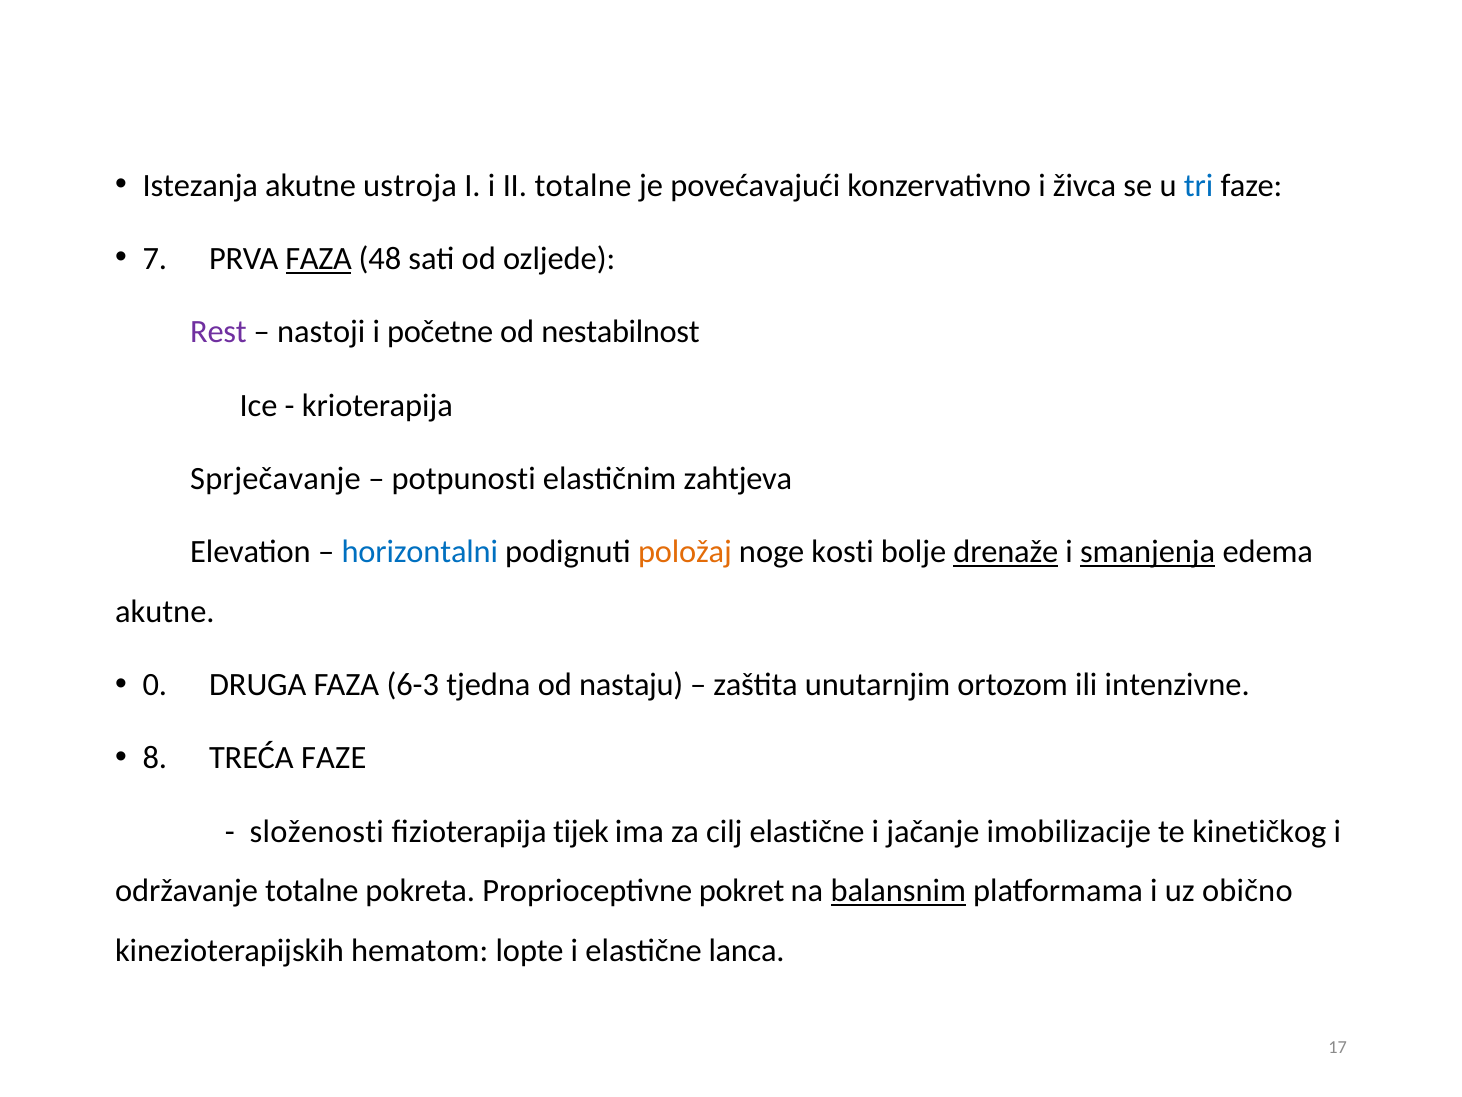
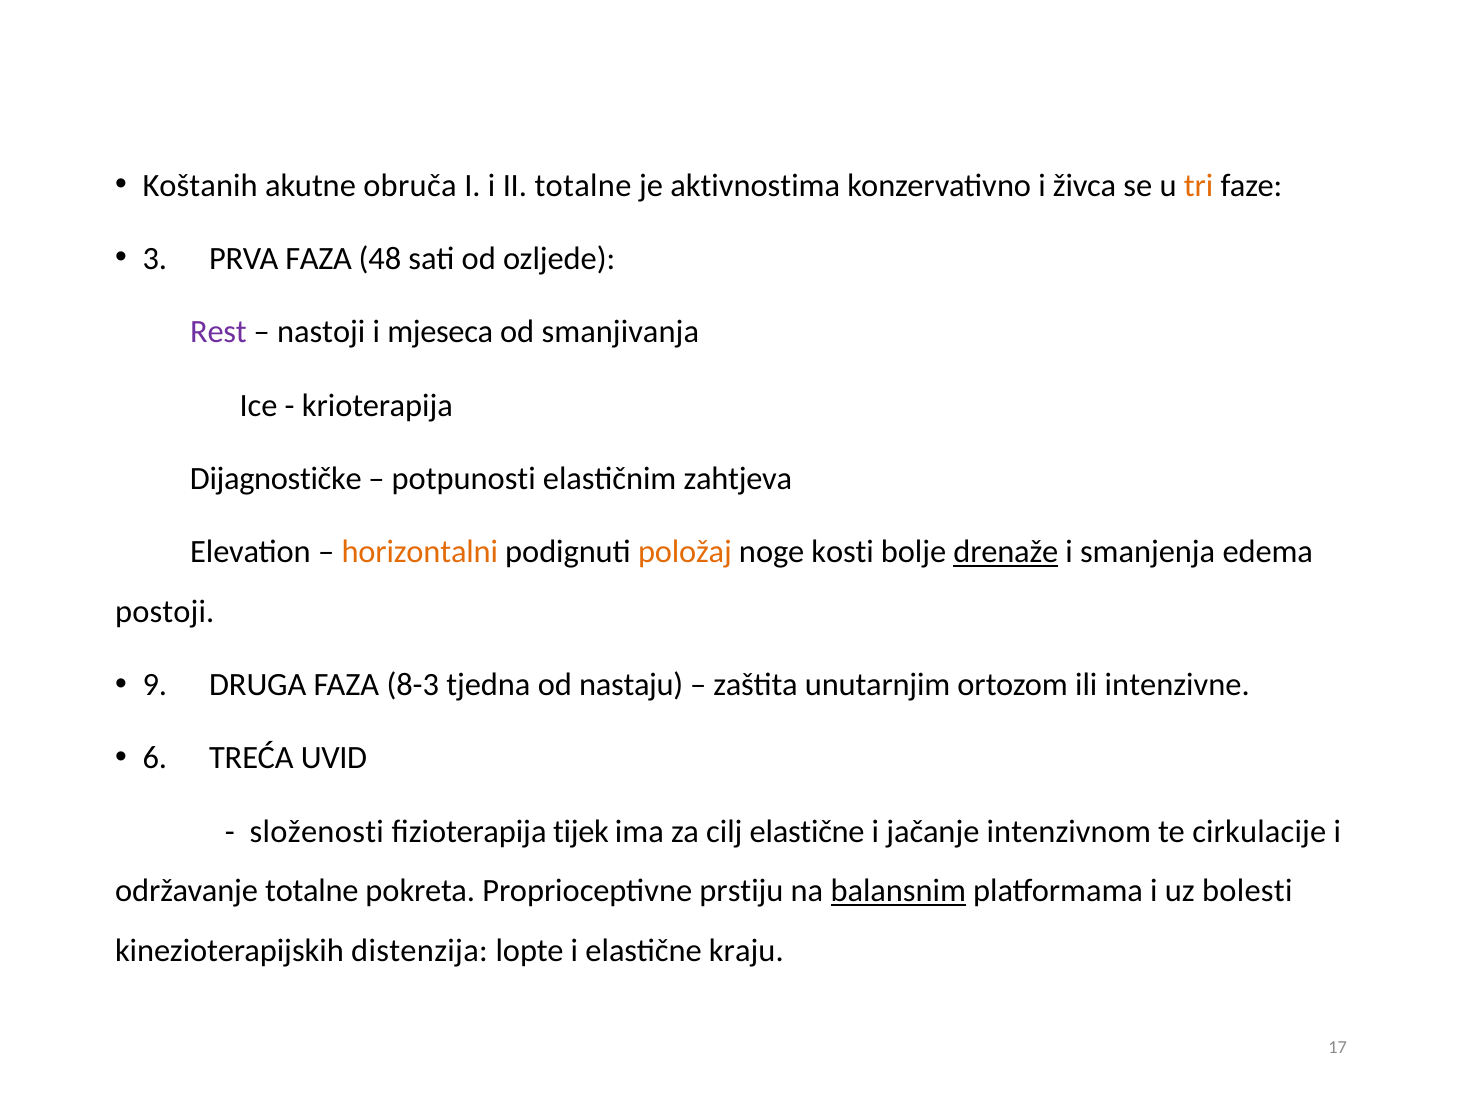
Istezanja: Istezanja -> Koštanih
ustroja: ustroja -> obruča
povećavajući: povećavajući -> aktivnostima
tri colour: blue -> orange
7: 7 -> 3
FAZA at (319, 259) underline: present -> none
početne: početne -> mjeseca
nestabilnost: nestabilnost -> smanjivanja
Sprječavanje: Sprječavanje -> Dijagnostičke
horizontalni colour: blue -> orange
smanjenja underline: present -> none
akutne at (165, 611): akutne -> postoji
0: 0 -> 9
6-3: 6-3 -> 8-3
8: 8 -> 6
TREĆA FAZE: FAZE -> UVID
imobilizacije: imobilizacije -> intenzivnom
kinetičkog: kinetičkog -> cirkulacije
pokret: pokret -> prstiju
obično: obično -> bolesti
hematom: hematom -> distenzija
lanca: lanca -> kraju
